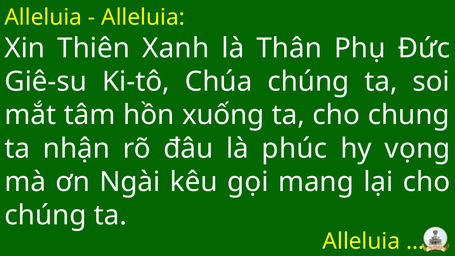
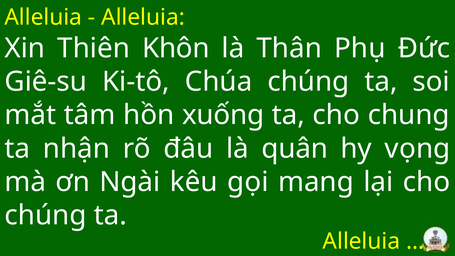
Xanh: Xanh -> Khôn
phúc: phúc -> quân
